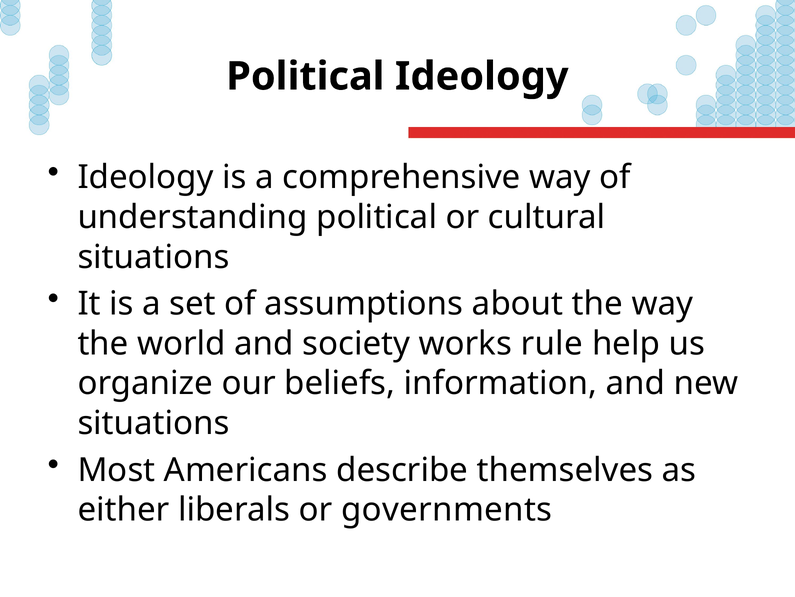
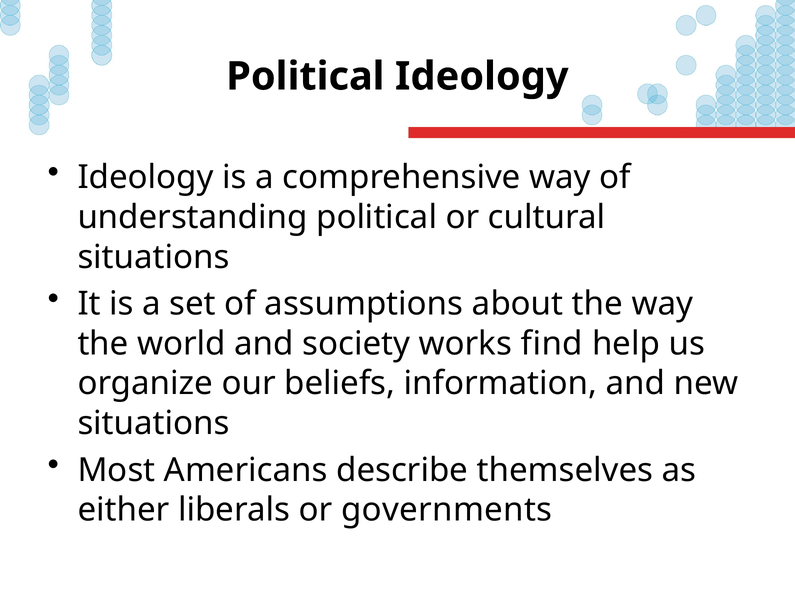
rule: rule -> find
